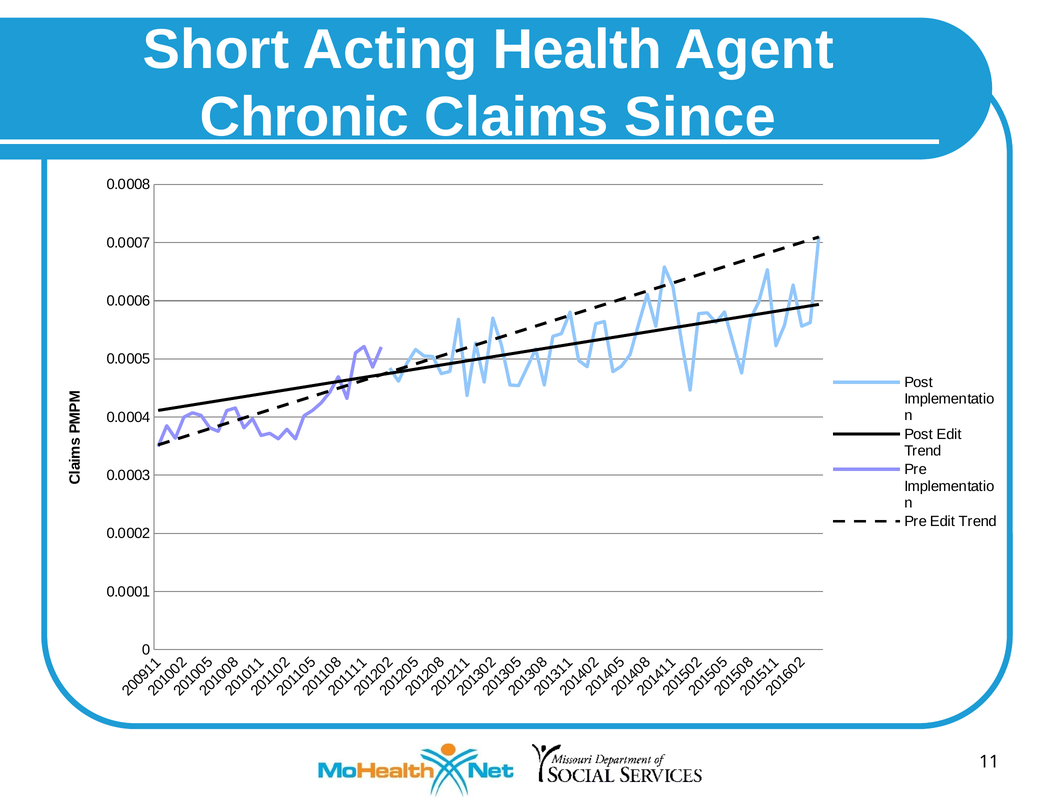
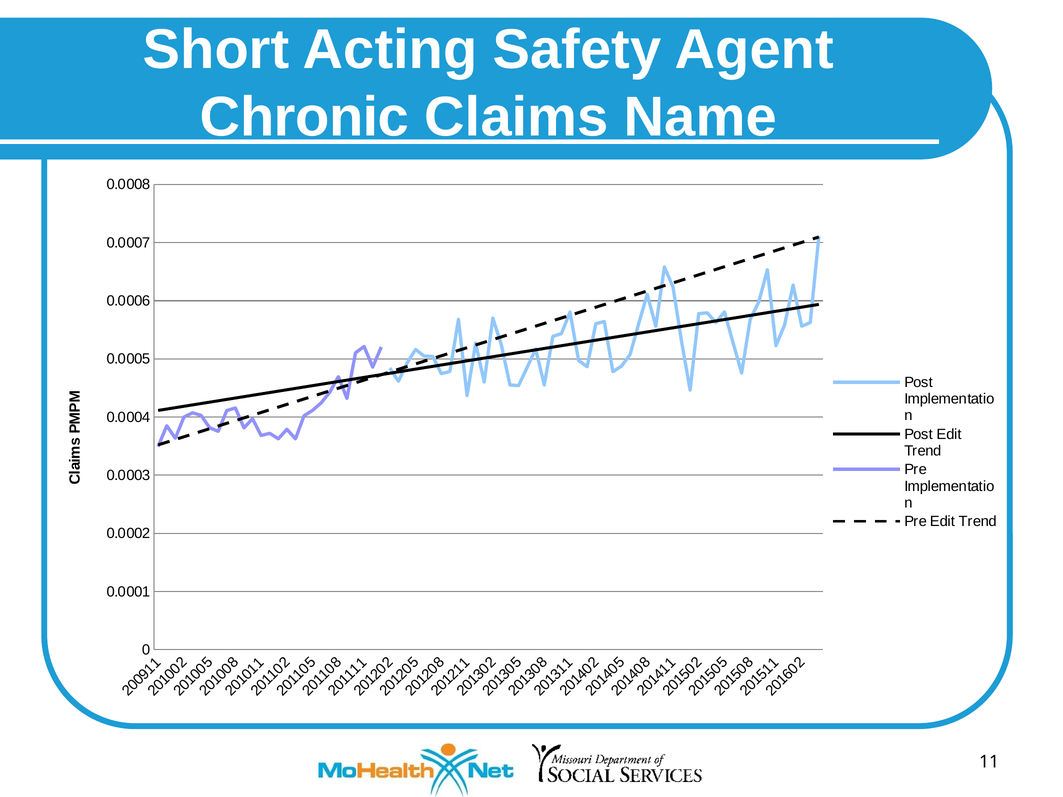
Health: Health -> Safety
Since: Since -> Name
